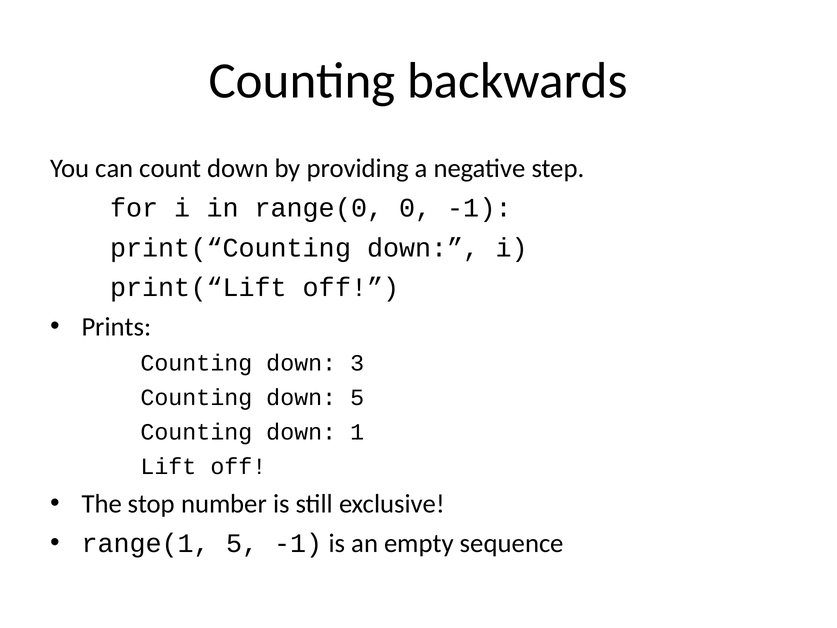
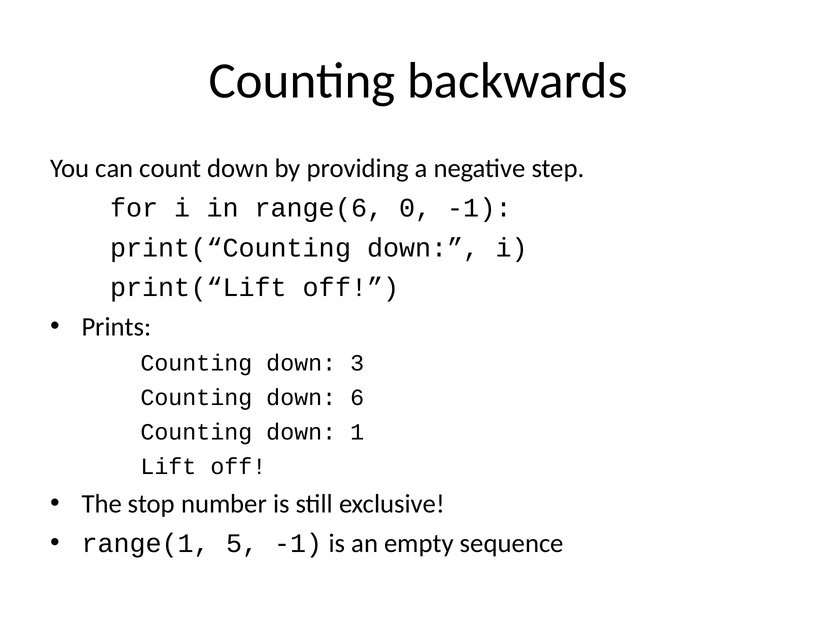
range(0: range(0 -> range(6
down 5: 5 -> 6
